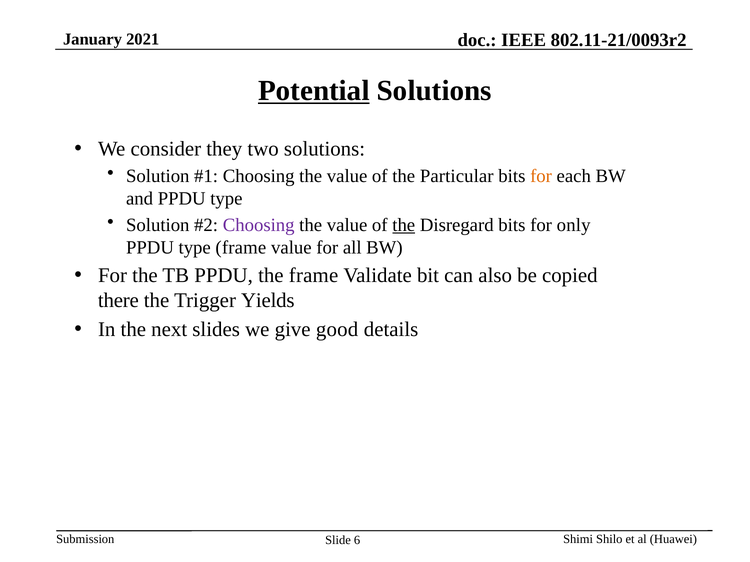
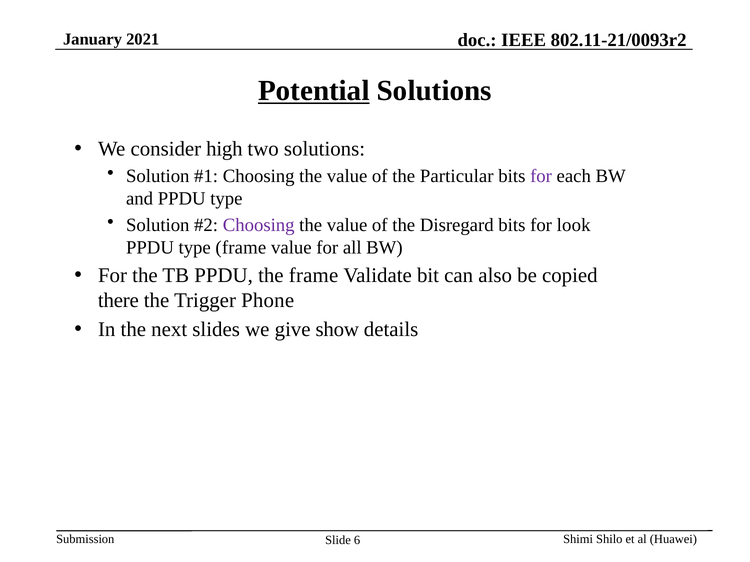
they: they -> high
for at (541, 176) colour: orange -> purple
the at (404, 225) underline: present -> none
only: only -> look
Yields: Yields -> Phone
good: good -> show
